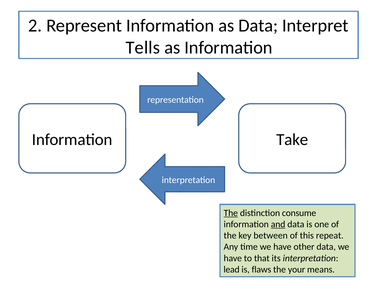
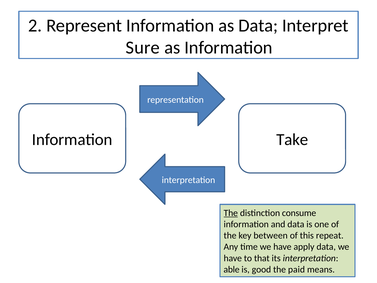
Tells: Tells -> Sure
and underline: present -> none
other: other -> apply
lead: lead -> able
flaws: flaws -> good
your: your -> paid
